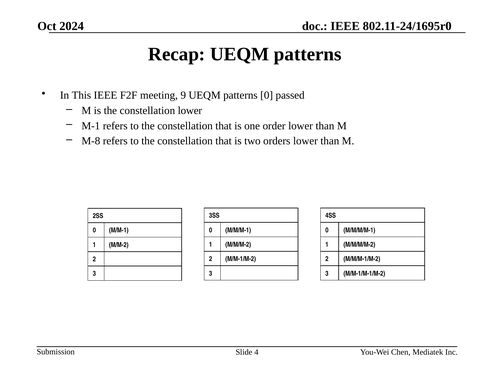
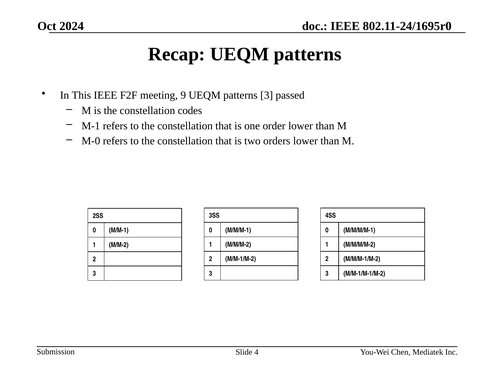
patterns 0: 0 -> 3
constellation lower: lower -> codes
M-8: M-8 -> M-0
